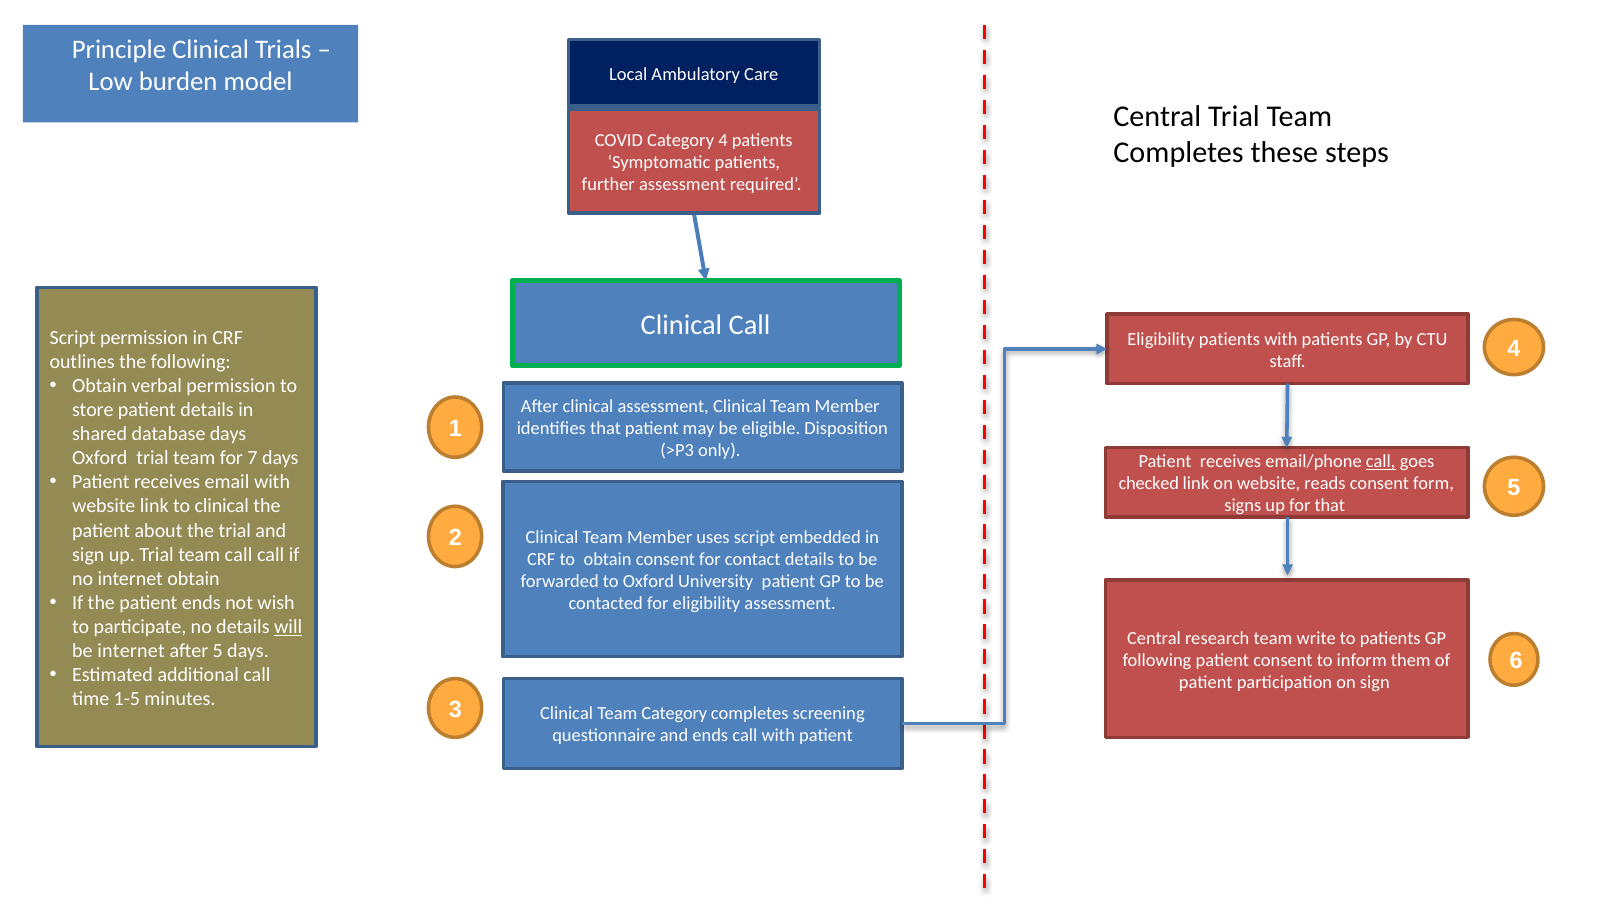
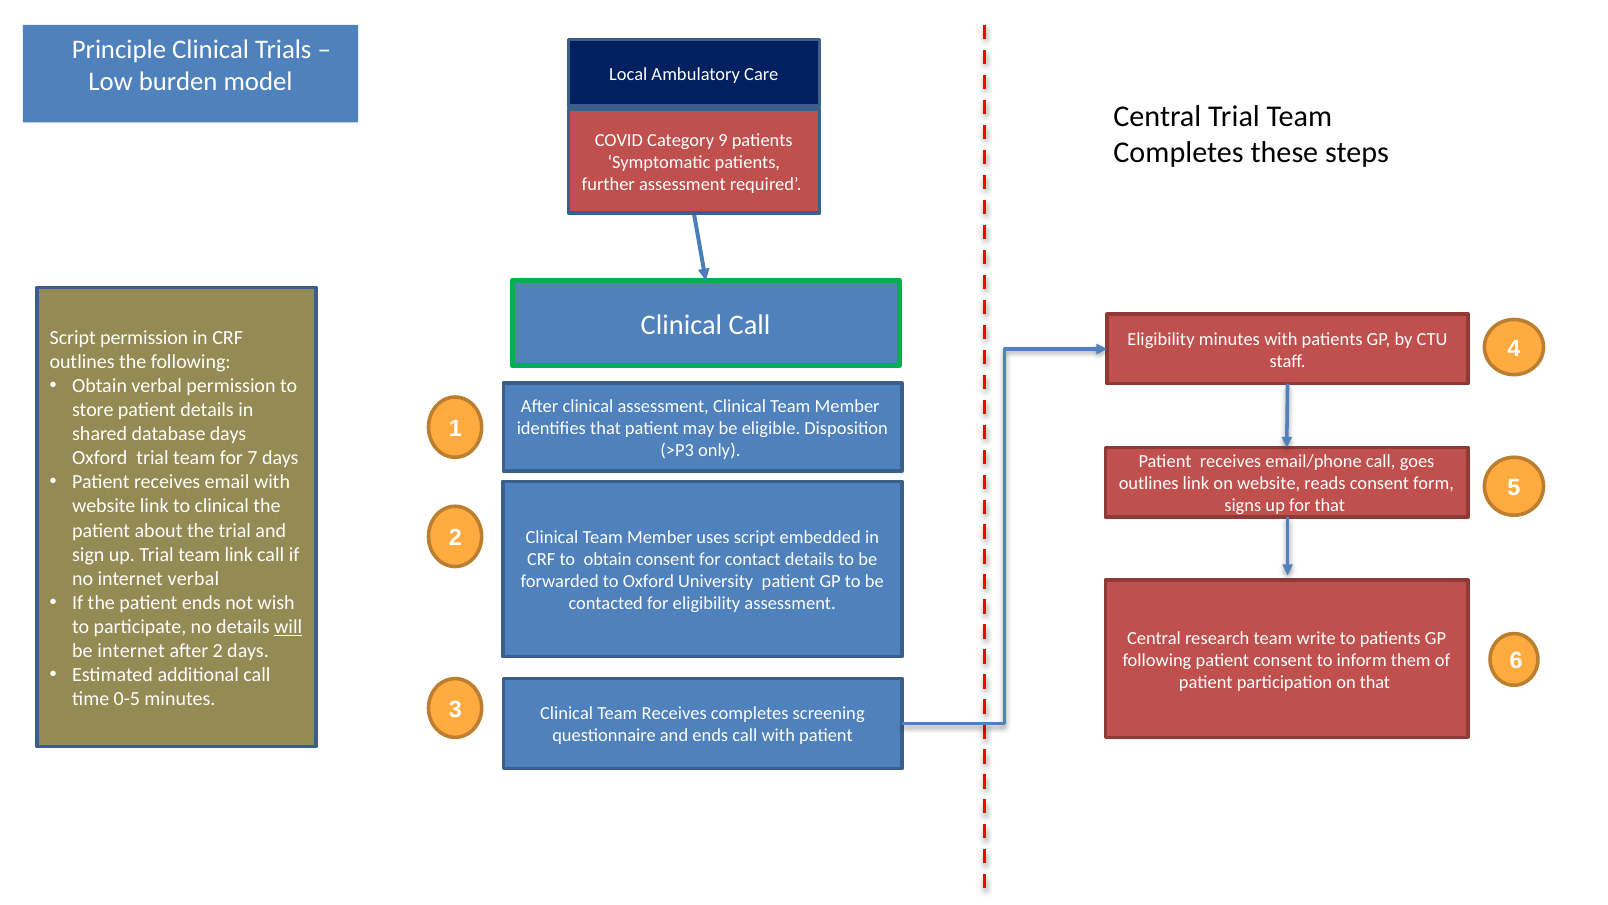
Category 4: 4 -> 9
Eligibility patients: patients -> minutes
call at (1381, 461) underline: present -> none
checked at (1149, 483): checked -> outlines
team call: call -> link
internet obtain: obtain -> verbal
after 5: 5 -> 2
on sign: sign -> that
1-5: 1-5 -> 0-5
Team Category: Category -> Receives
